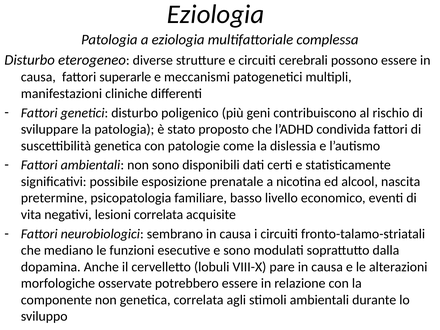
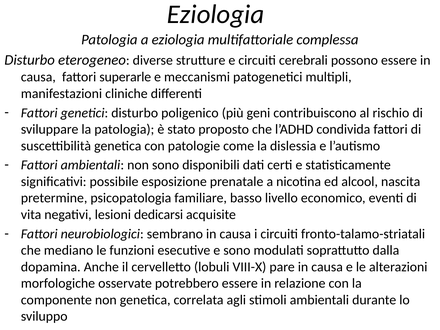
lesioni correlata: correlata -> dedicarsi
